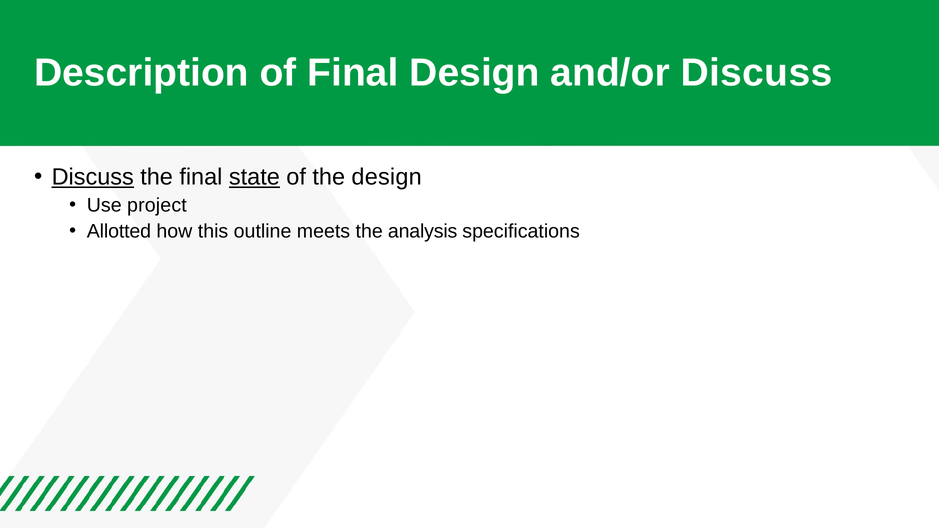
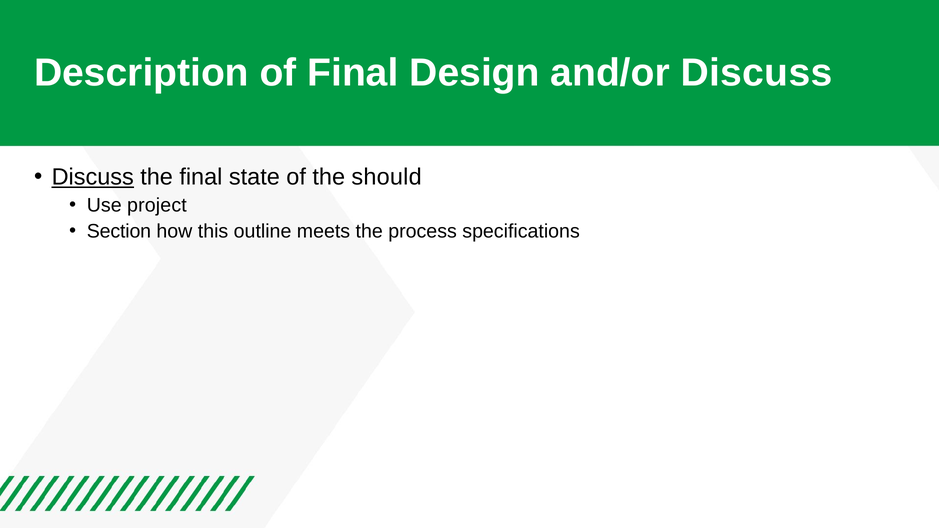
state underline: present -> none
the design: design -> should
Allotted: Allotted -> Section
analysis: analysis -> process
